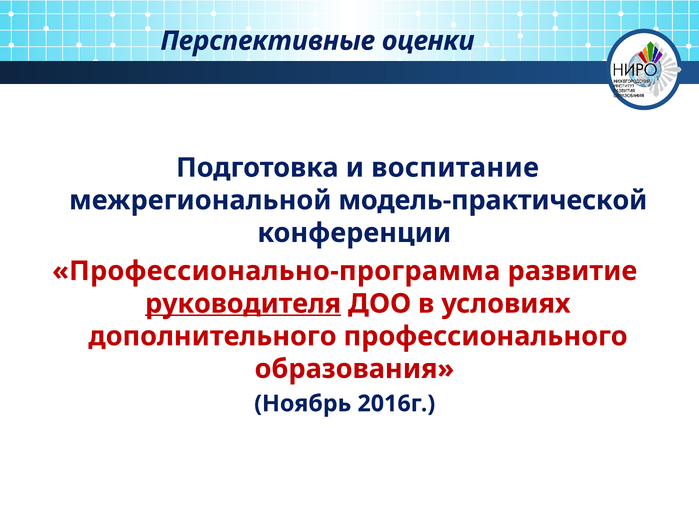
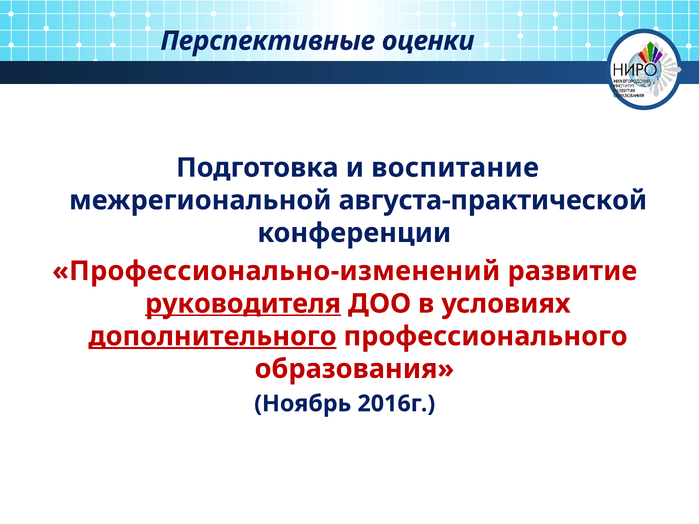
модель-практической: модель-практической -> августа-практической
Профессионально-программа: Профессионально-программа -> Профессионально-изменений
дополнительного underline: none -> present
